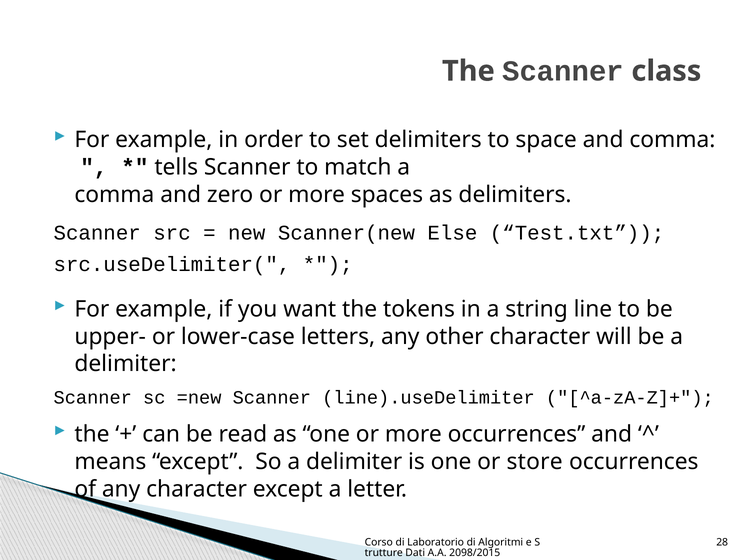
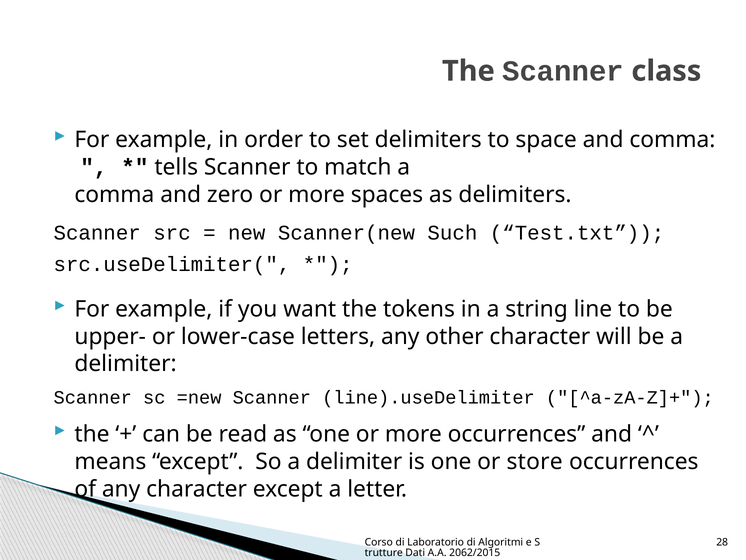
Else: Else -> Such
2098/2015: 2098/2015 -> 2062/2015
